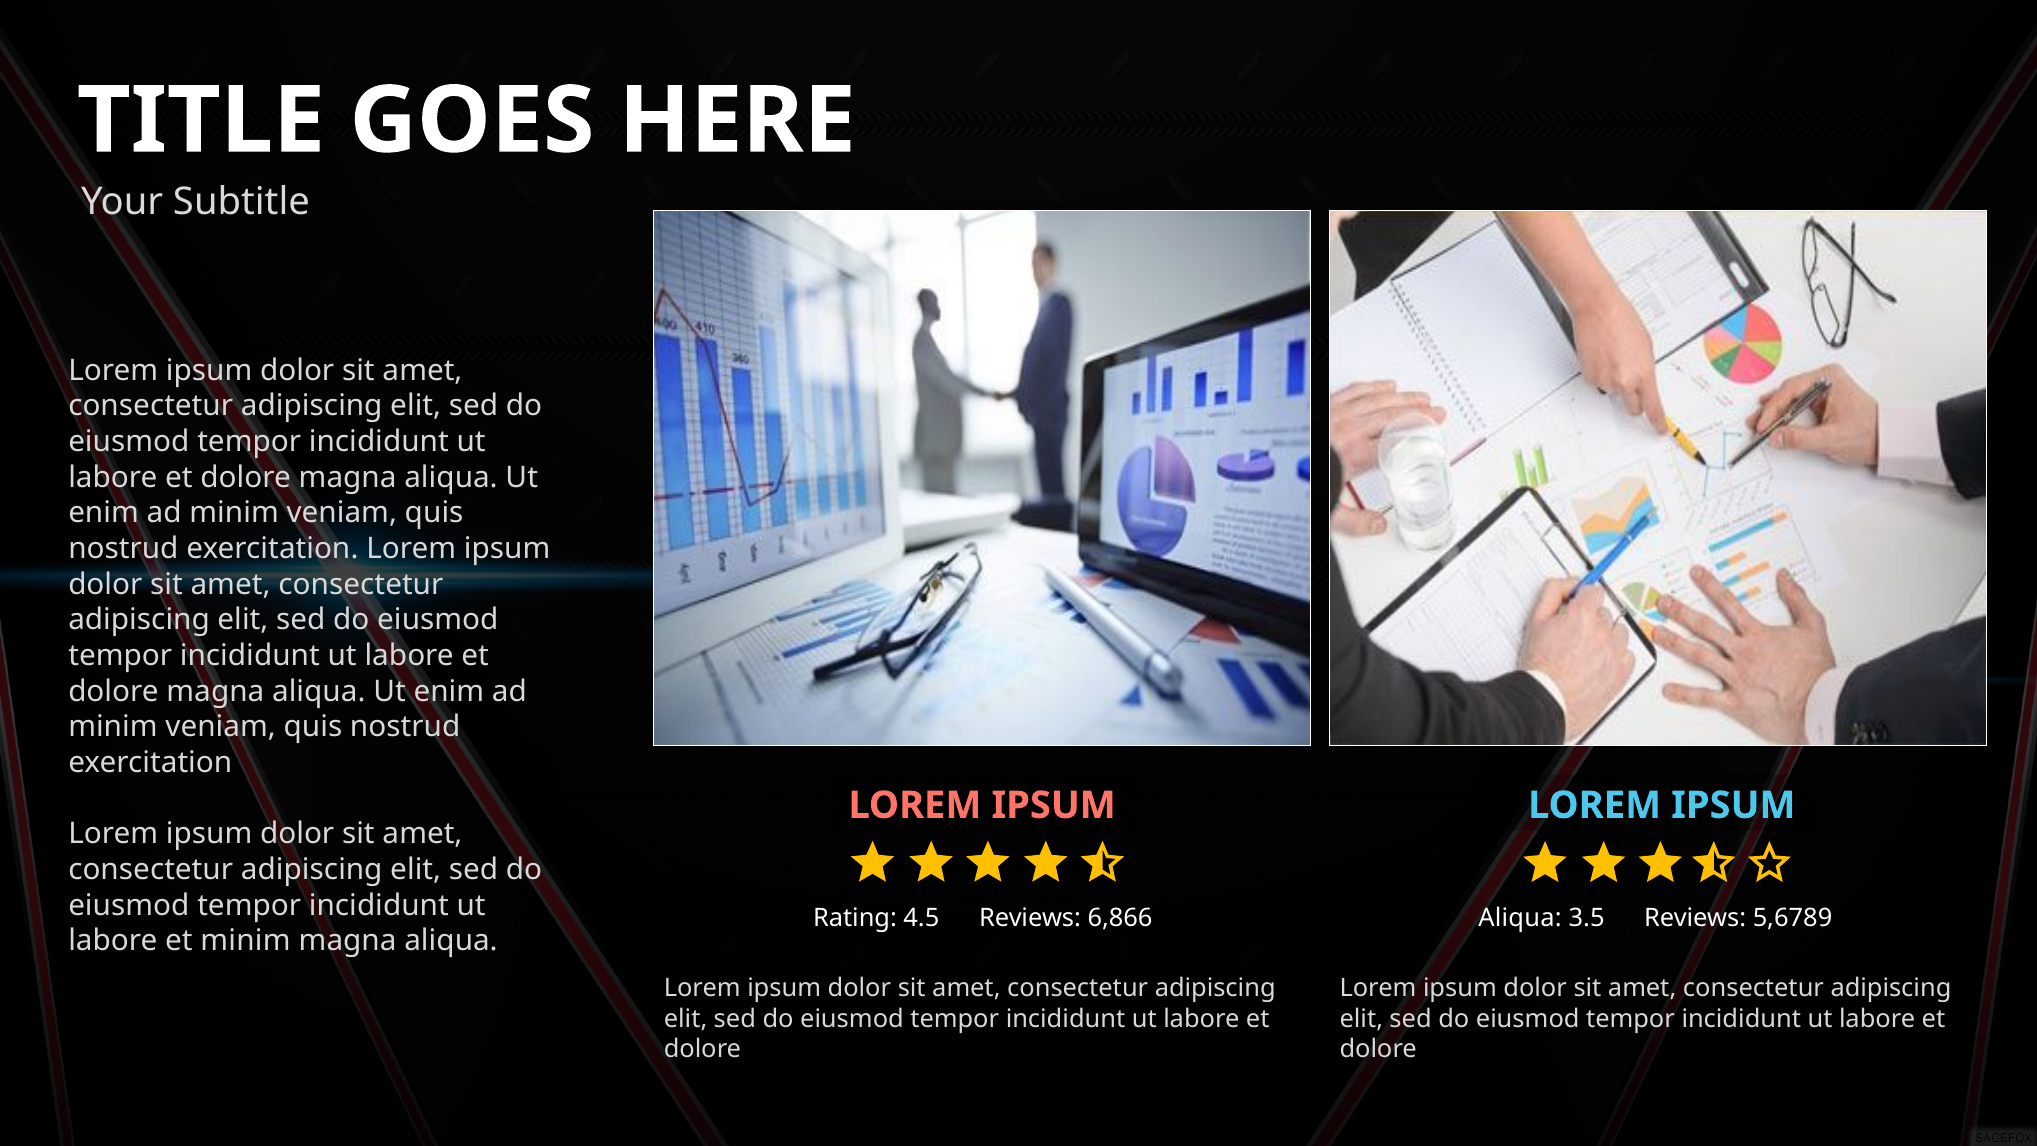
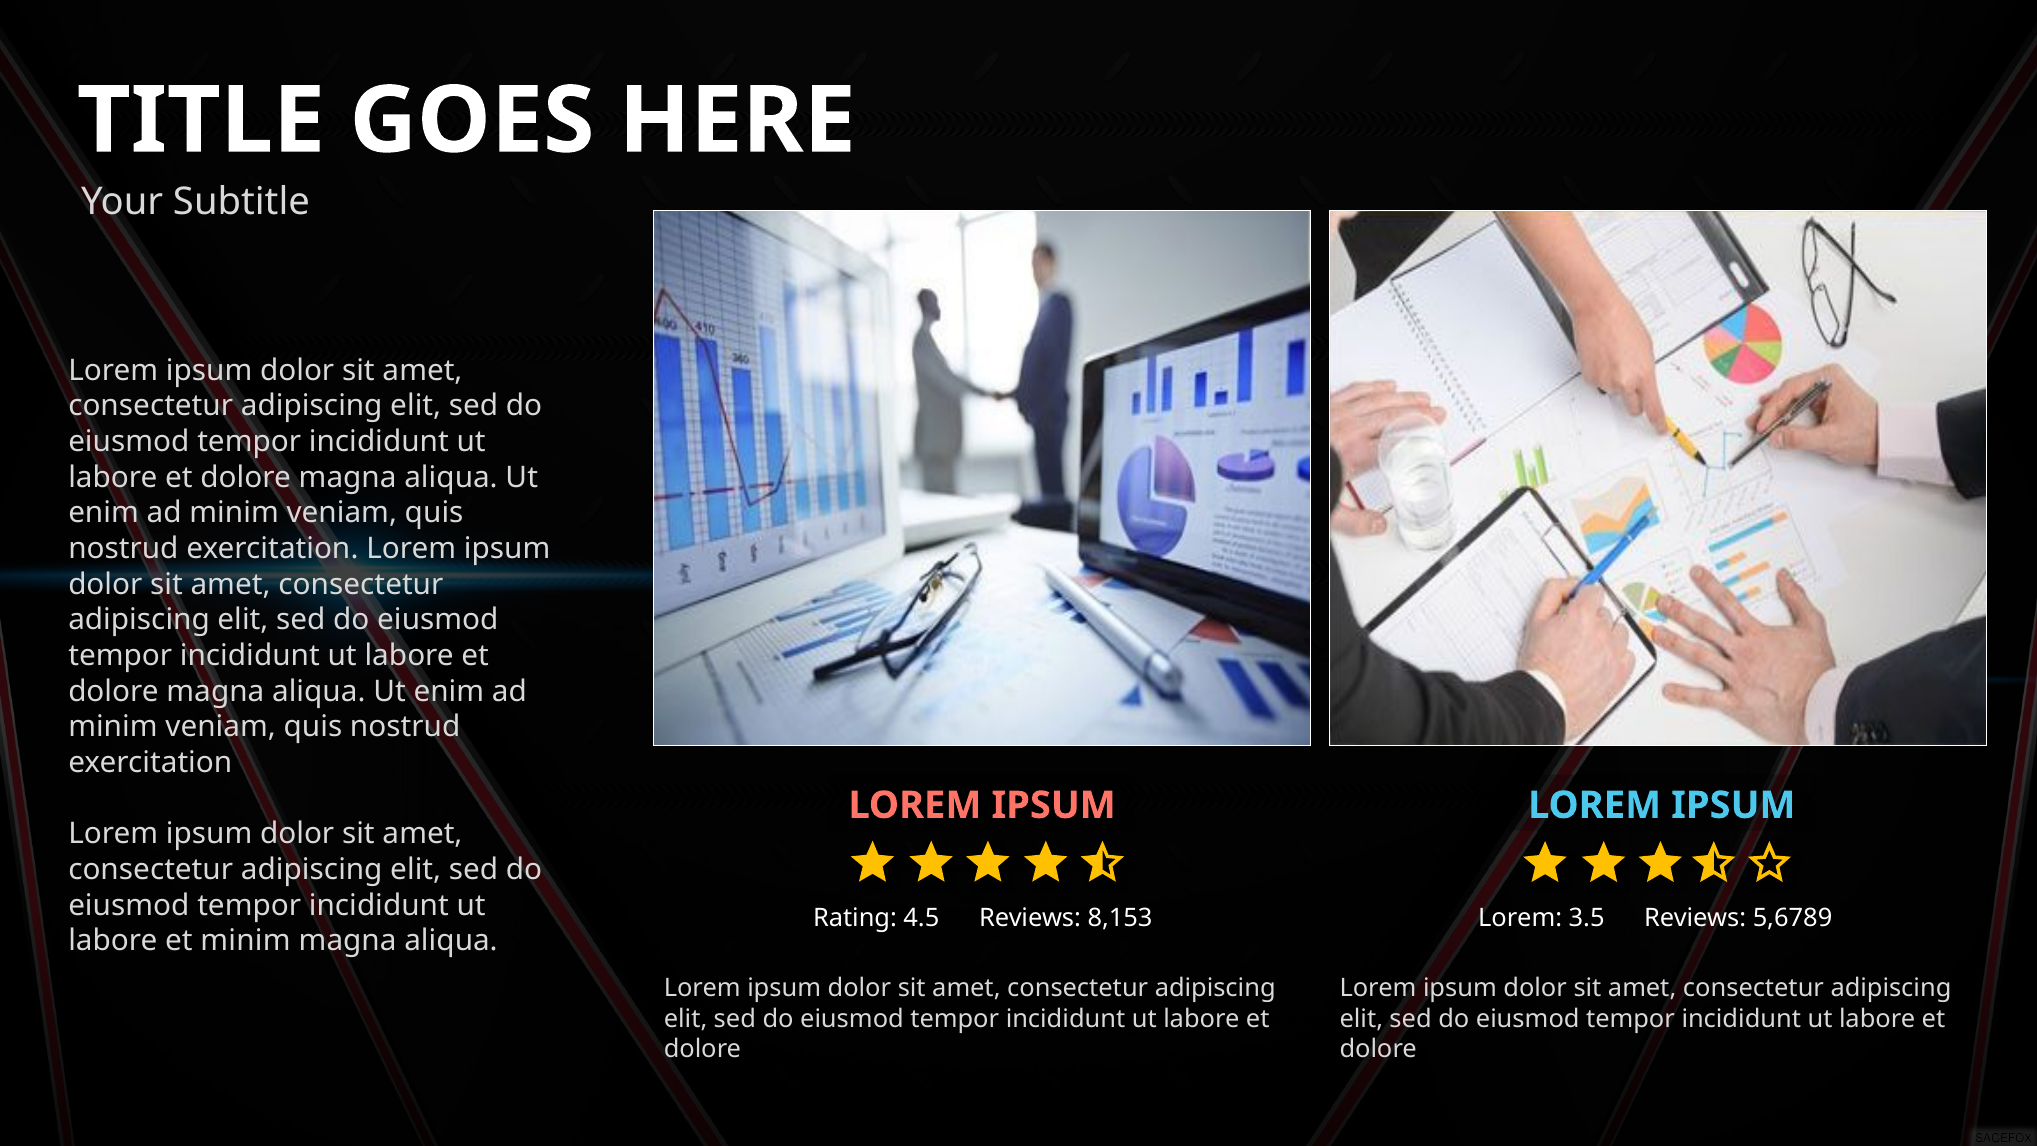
6,866: 6,866 -> 8,153
Aliqua at (1520, 918): Aliqua -> Lorem
